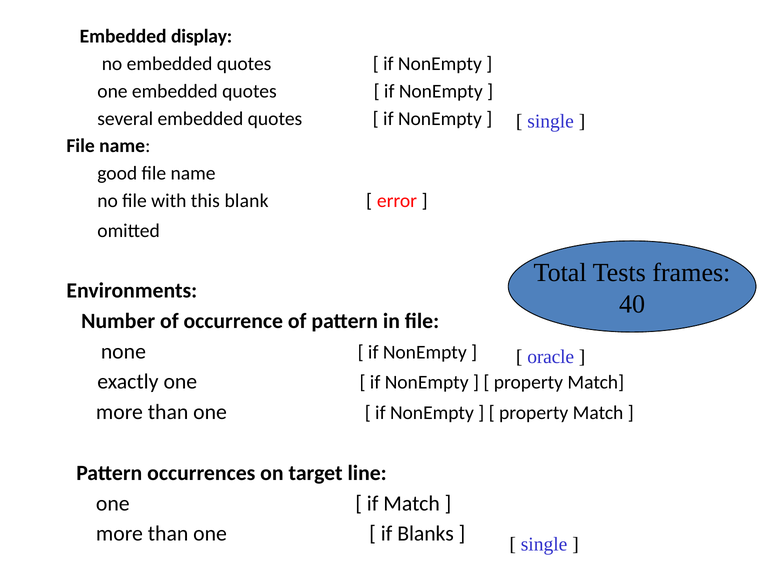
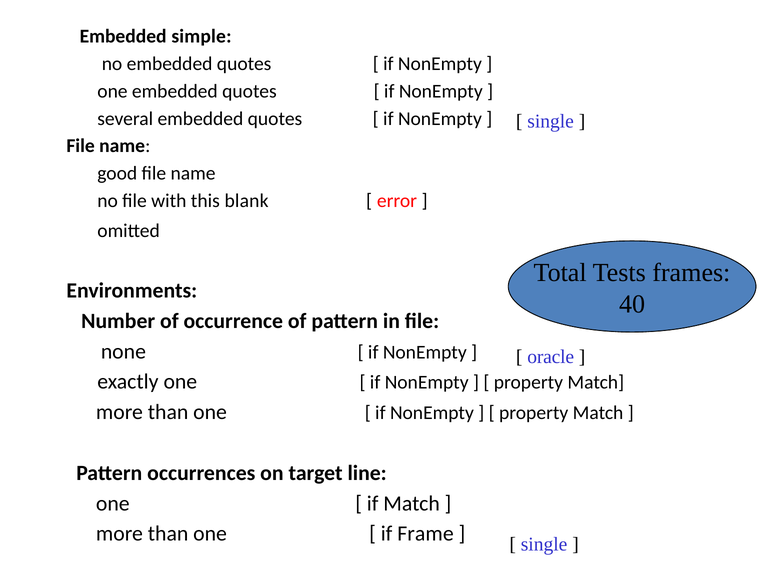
display: display -> simple
Blanks: Blanks -> Frame
